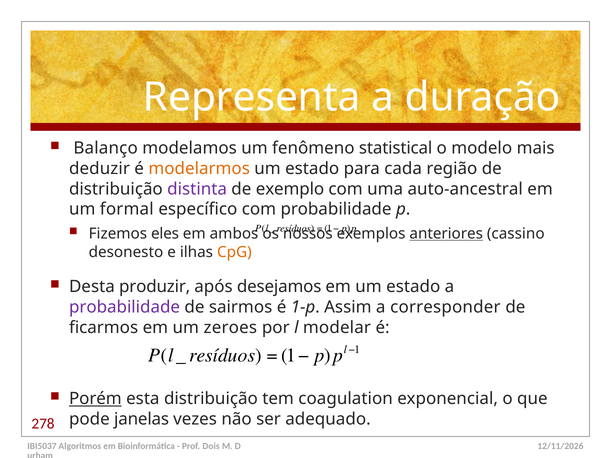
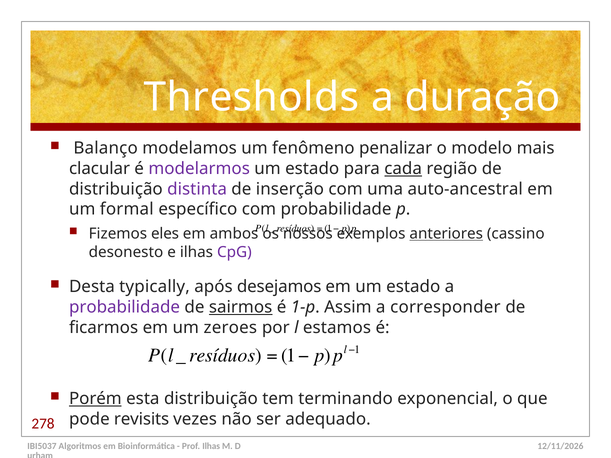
Representa: Representa -> Thresholds
statistical: statistical -> penalizar
deduzir: deduzir -> clacular
modelarmos colour: orange -> purple
cada underline: none -> present
exemplo: exemplo -> inserção
CpG colour: orange -> purple
produzir: produzir -> typically
sairmos underline: none -> present
modelar: modelar -> estamos
coagulation: coagulation -> terminando
janelas: janelas -> revisits
Prof Dois: Dois -> Ilhas
